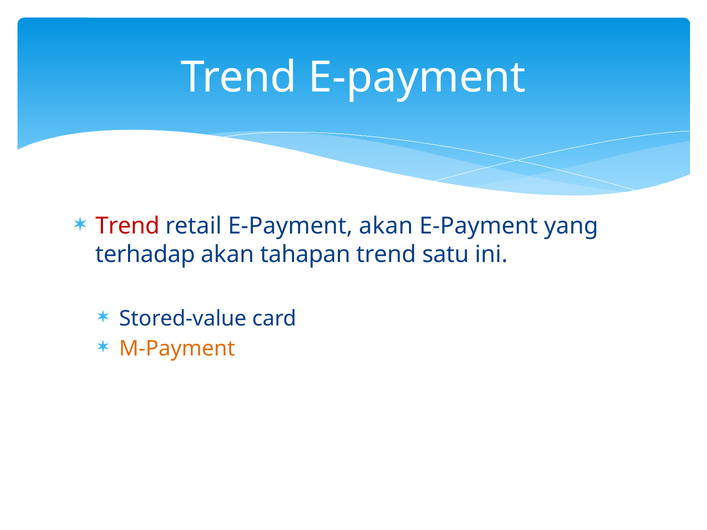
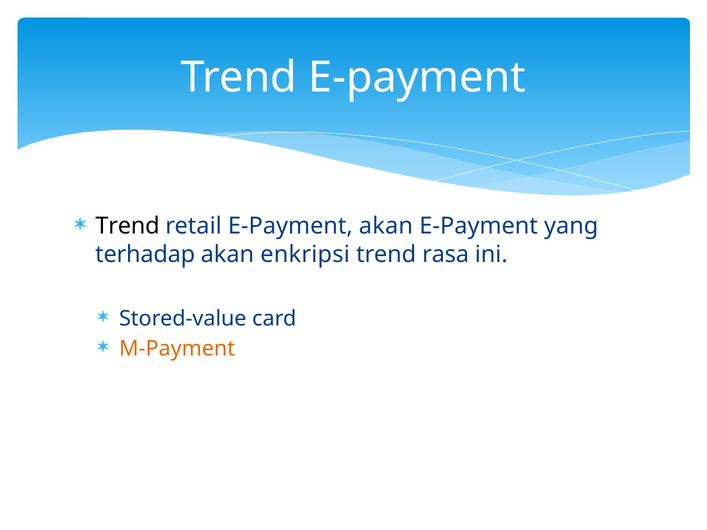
Trend at (128, 226) colour: red -> black
tahapan: tahapan -> enkripsi
satu: satu -> rasa
